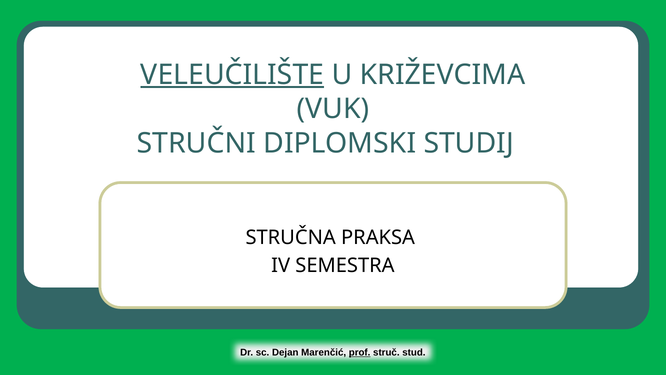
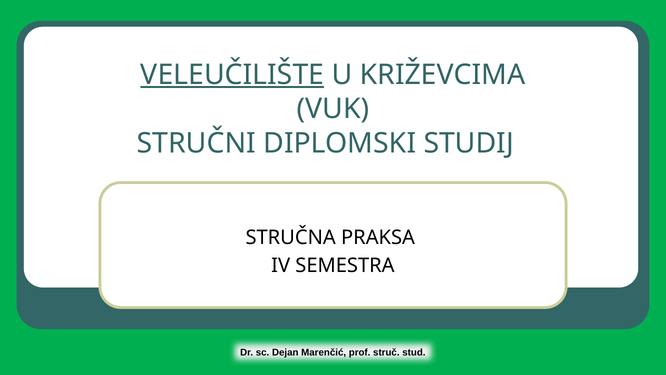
prof underline: present -> none
